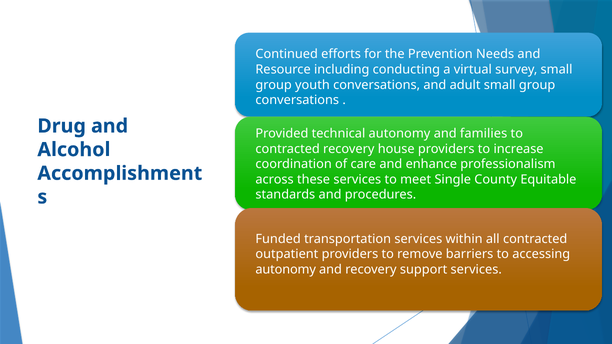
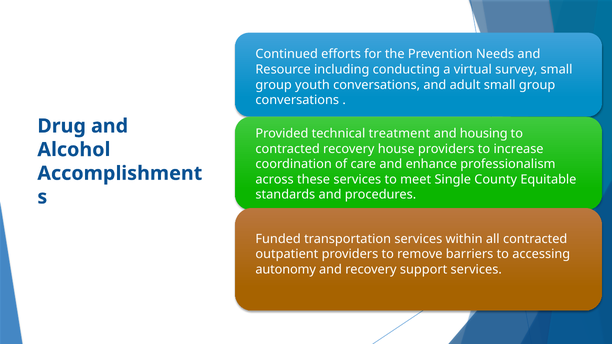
technical autonomy: autonomy -> treatment
families: families -> housing
